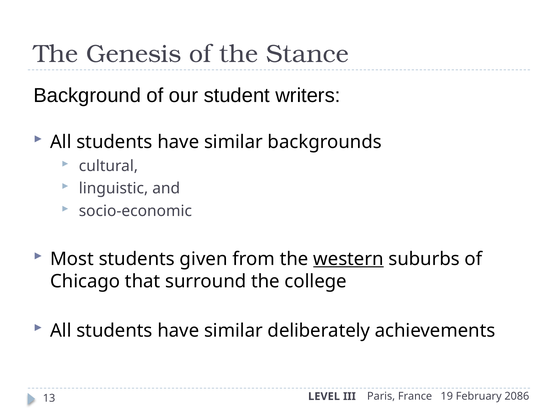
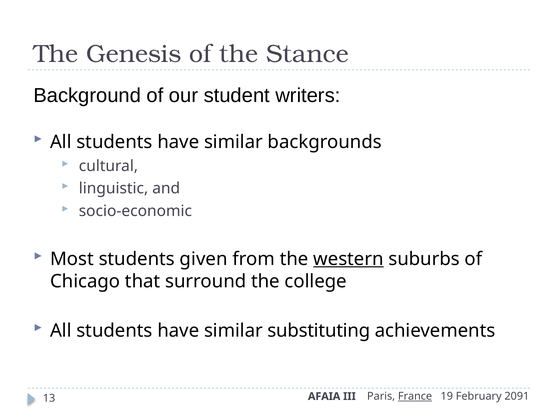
deliberately: deliberately -> substituting
LEVEL: LEVEL -> AFAIA
France underline: none -> present
2086: 2086 -> 2091
